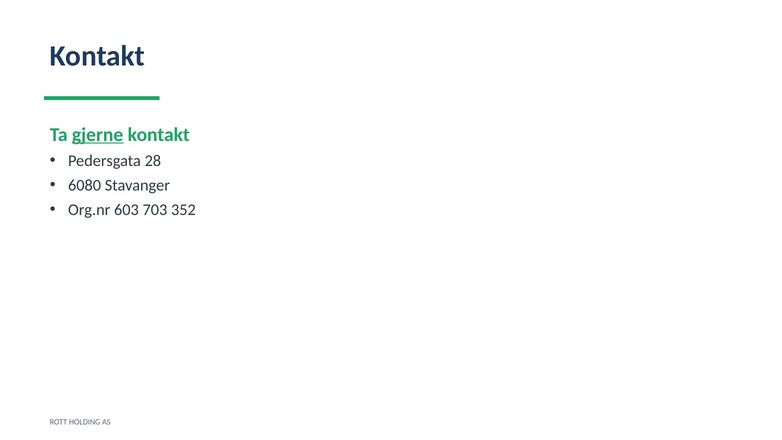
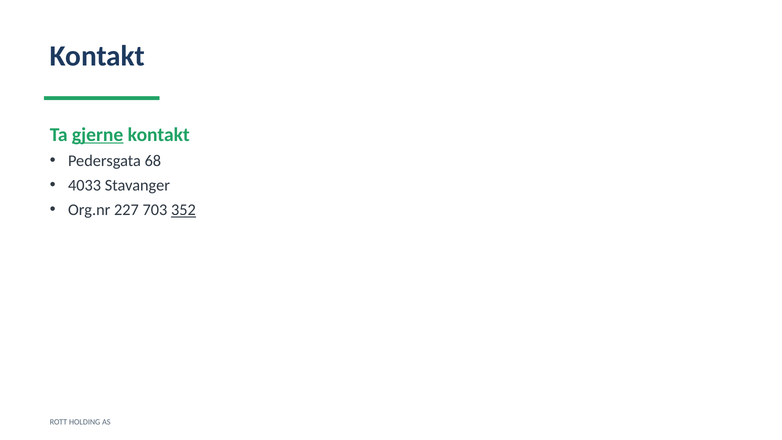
28: 28 -> 68
6080: 6080 -> 4033
603: 603 -> 227
352 underline: none -> present
